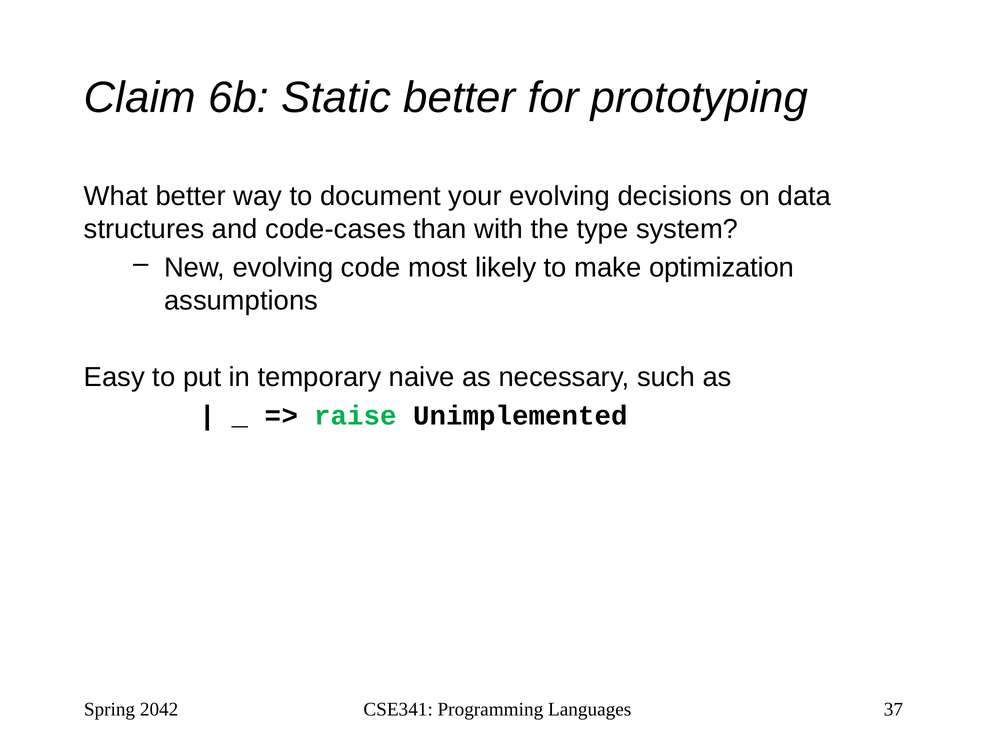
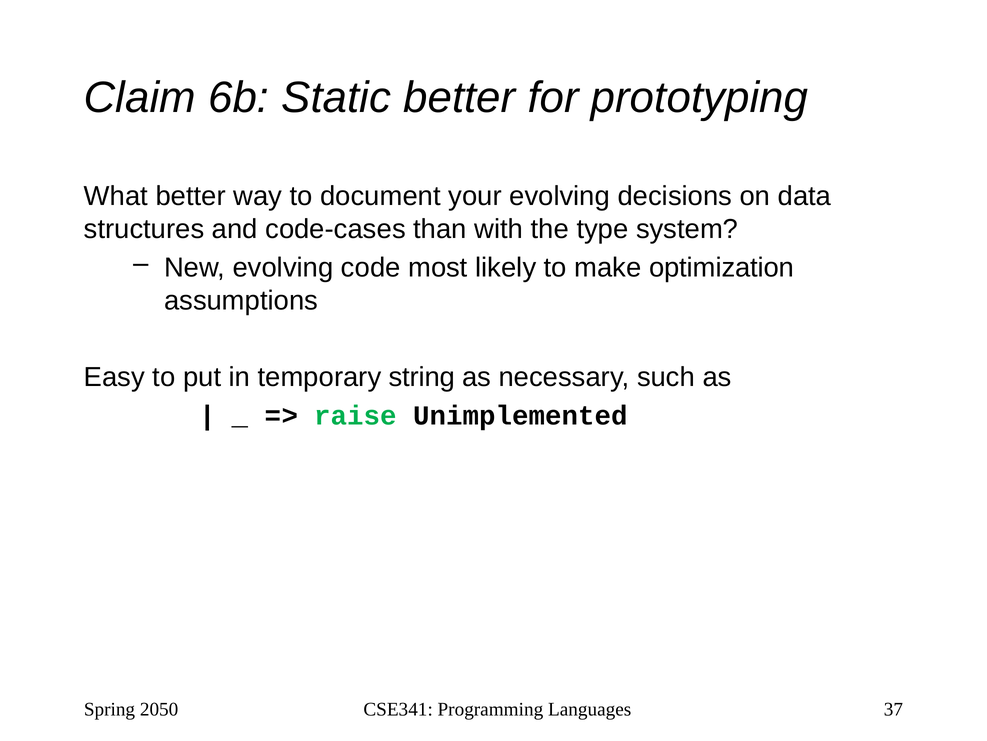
naive: naive -> string
2042: 2042 -> 2050
